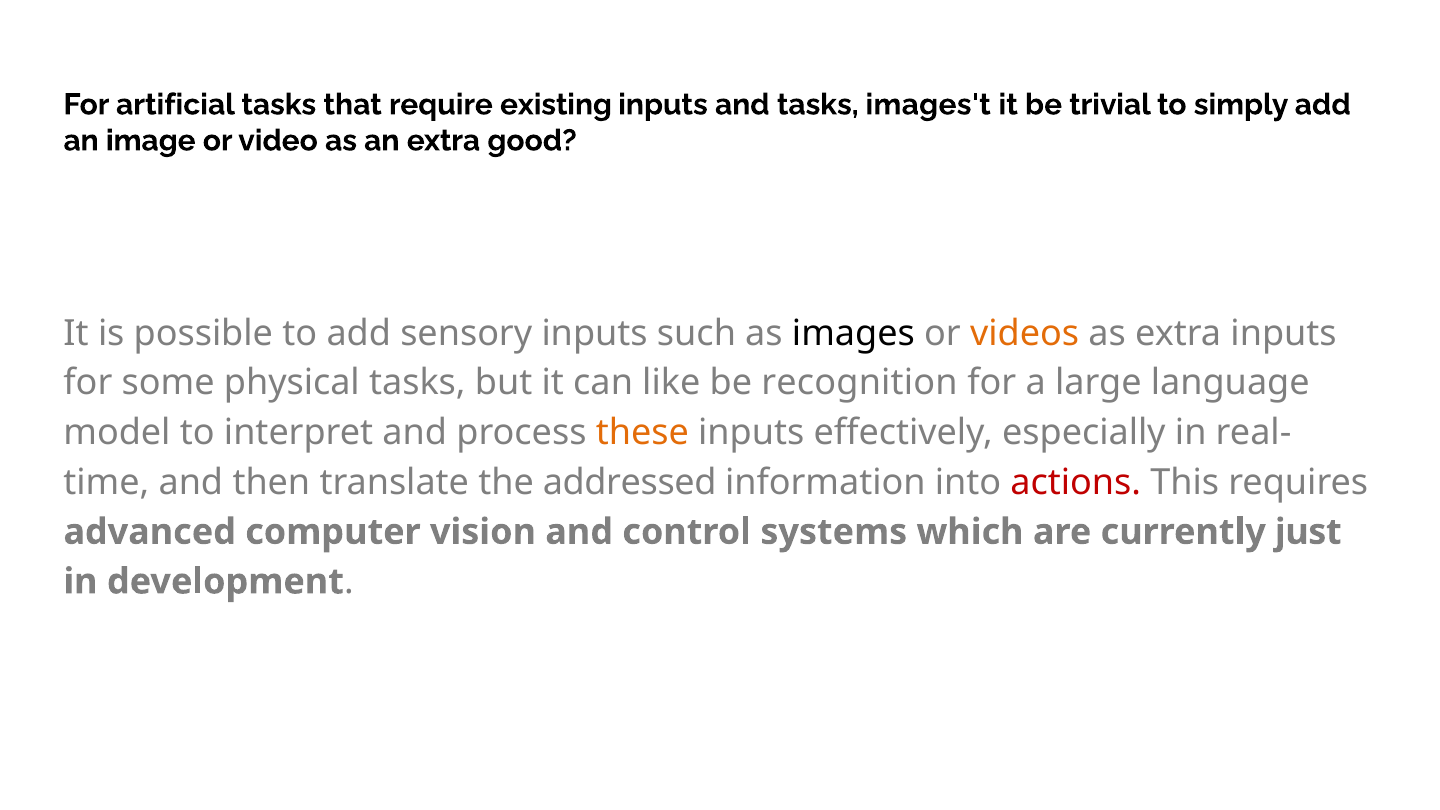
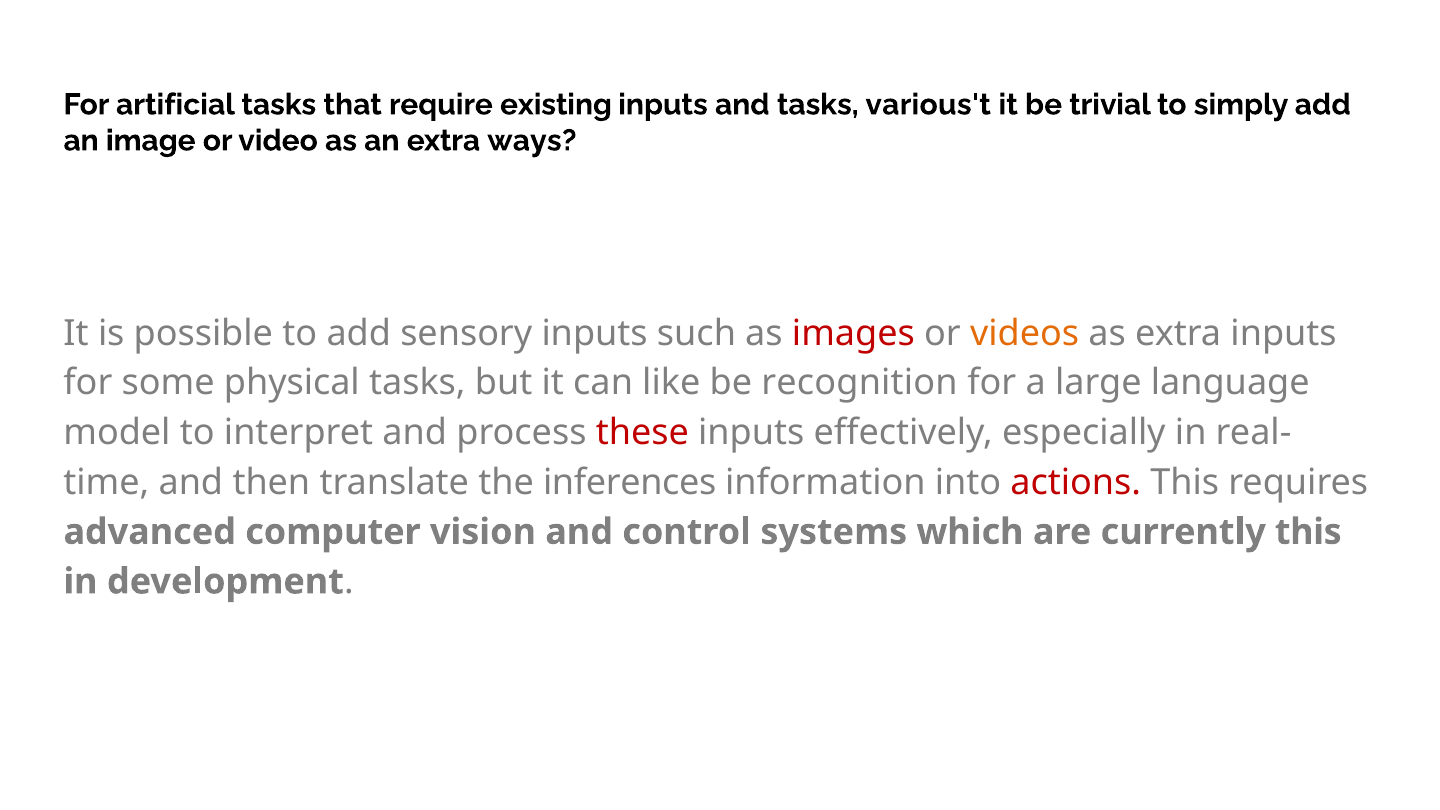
images't: images't -> various't
good: good -> ways
images colour: black -> red
these colour: orange -> red
addressed: addressed -> inferences
currently just: just -> this
